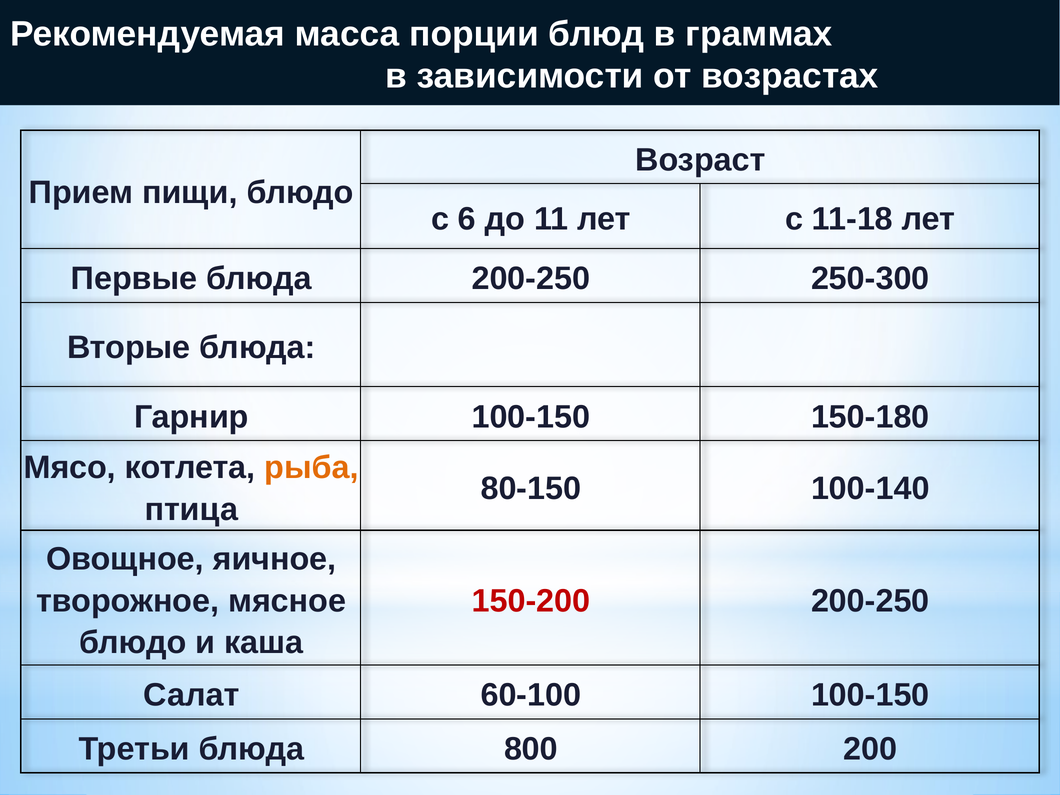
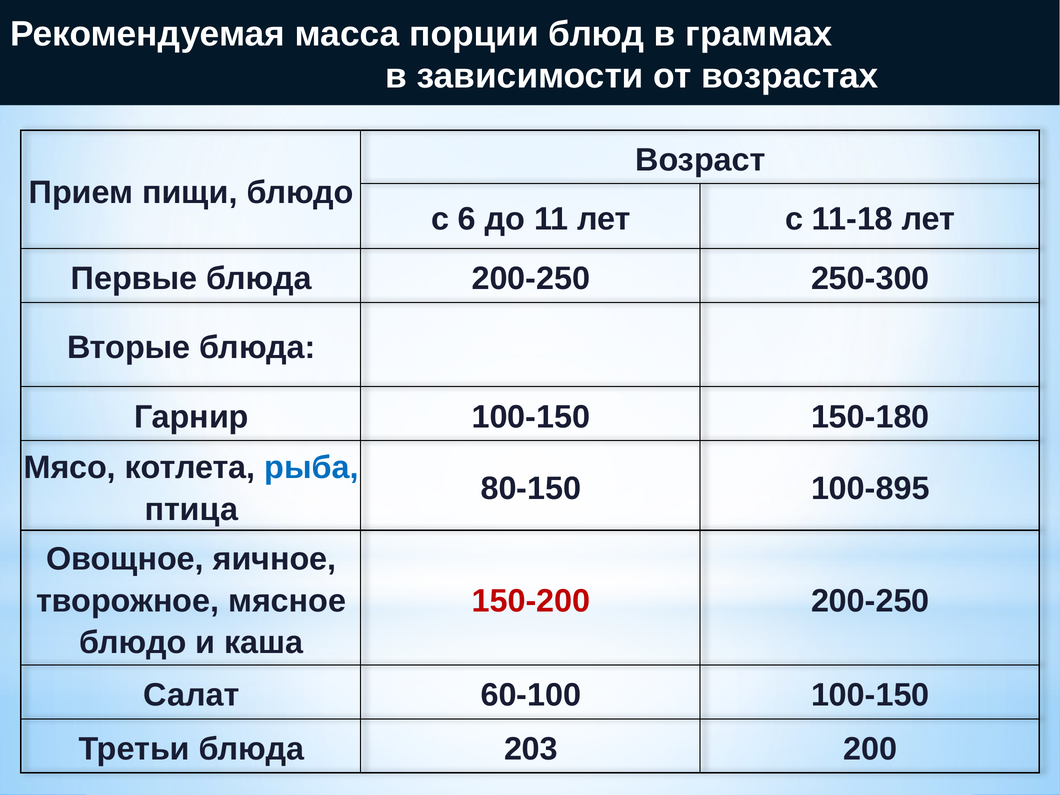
рыба colour: orange -> blue
100-140: 100-140 -> 100-895
800: 800 -> 203
